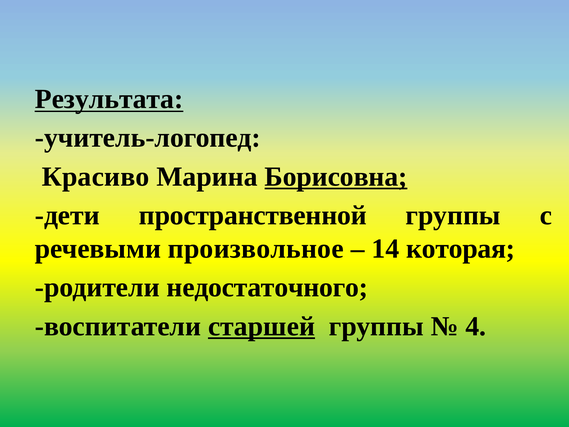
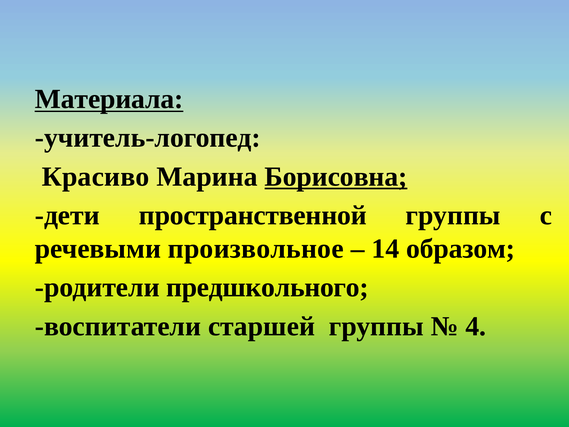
Результата: Результата -> Материала
которая: которая -> образом
недостаточного: недостаточного -> предшкольного
старшей underline: present -> none
